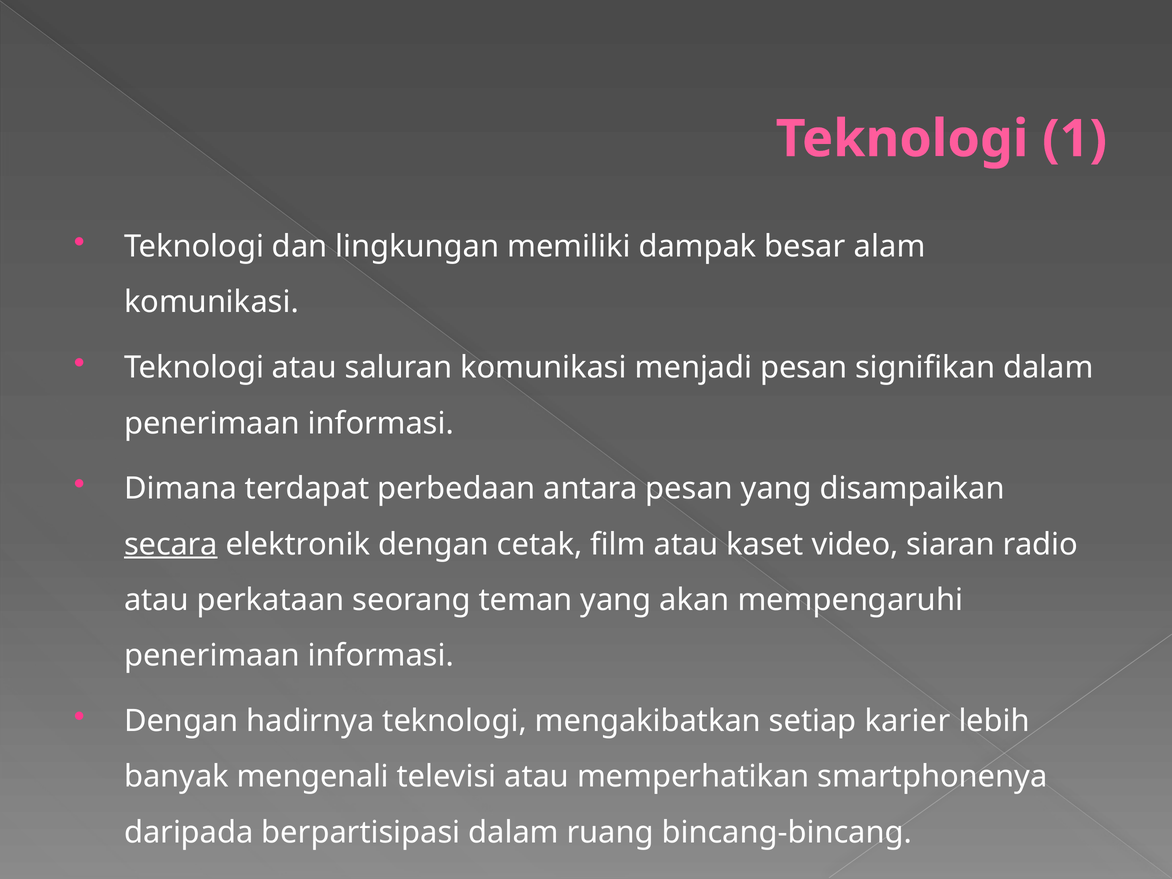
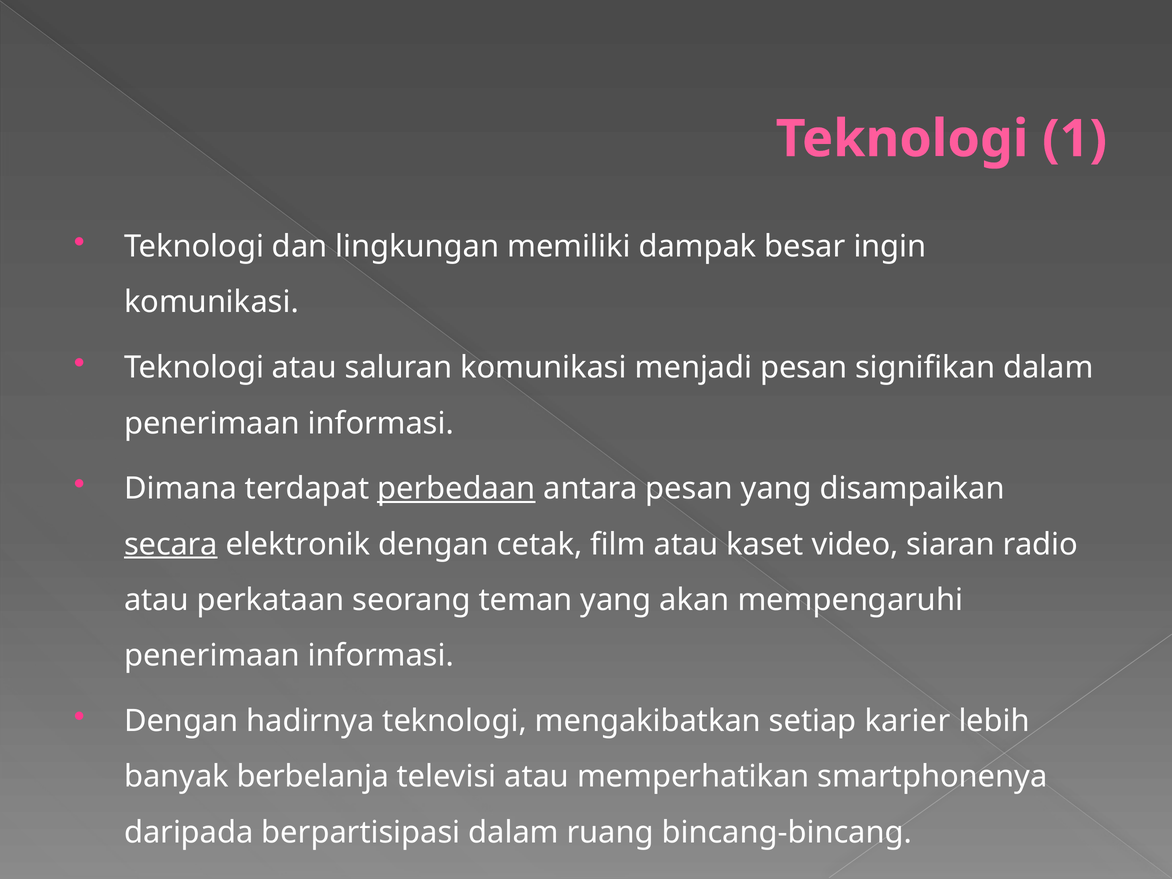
alam: alam -> ingin
perbedaan underline: none -> present
mengenali: mengenali -> berbelanja
